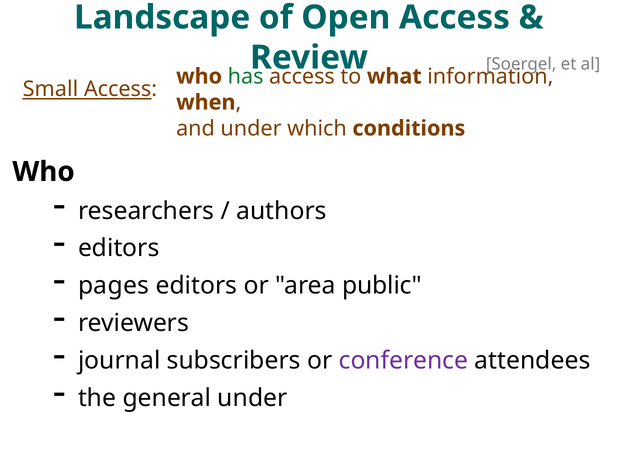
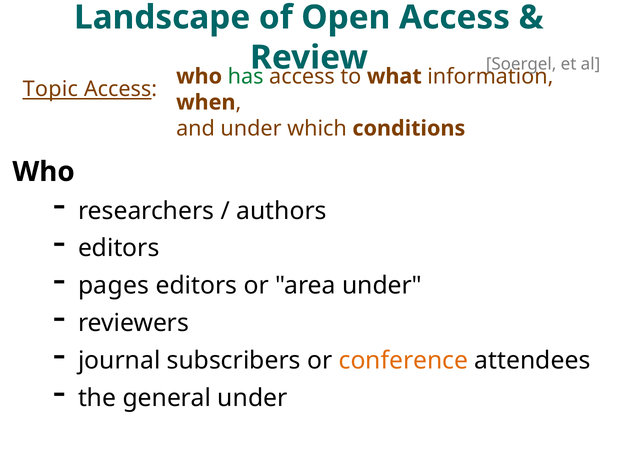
Small: Small -> Topic
area public: public -> under
conference colour: purple -> orange
